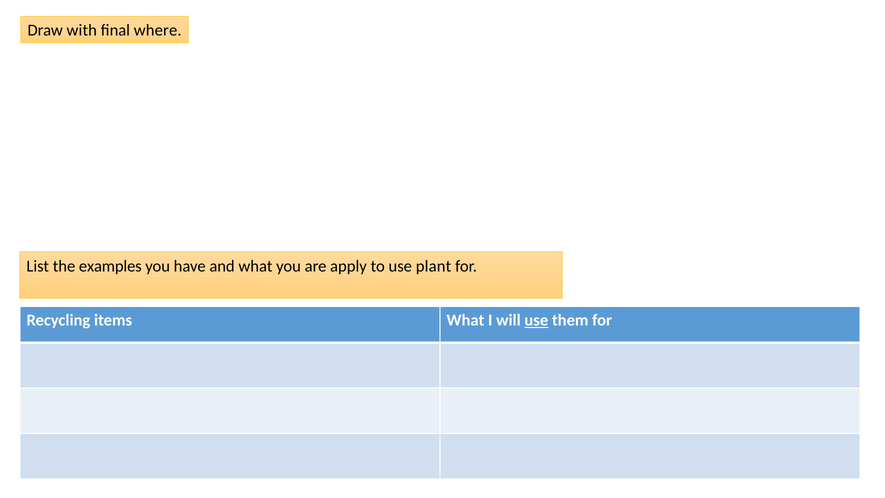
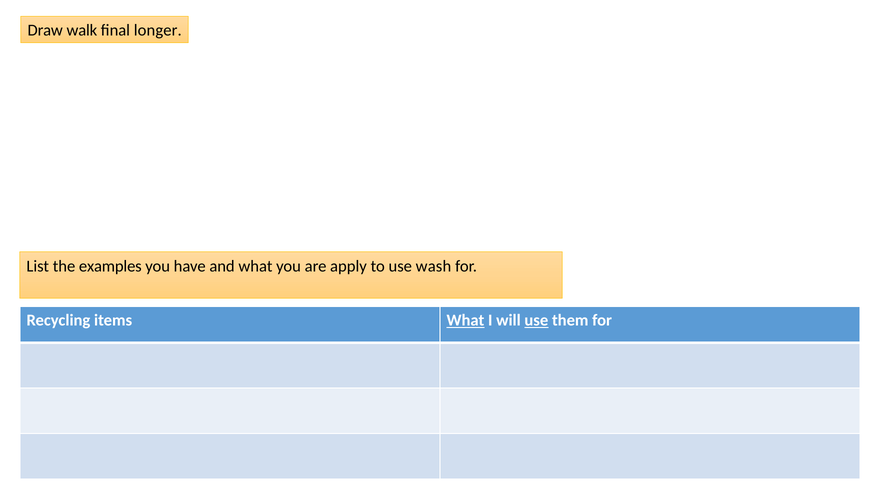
with: with -> walk
where: where -> longer
plant: plant -> wash
What at (465, 320) underline: none -> present
